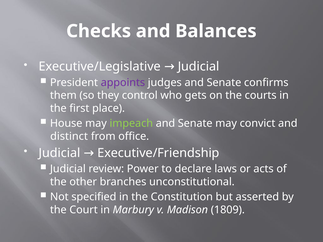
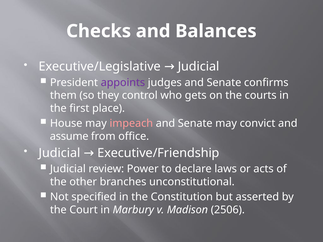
impeach colour: light green -> pink
distinct: distinct -> assume
1809: 1809 -> 2506
